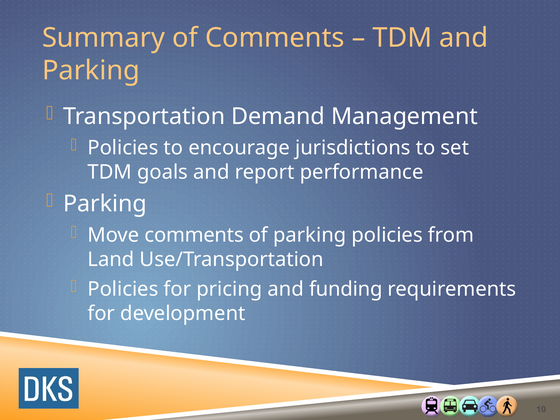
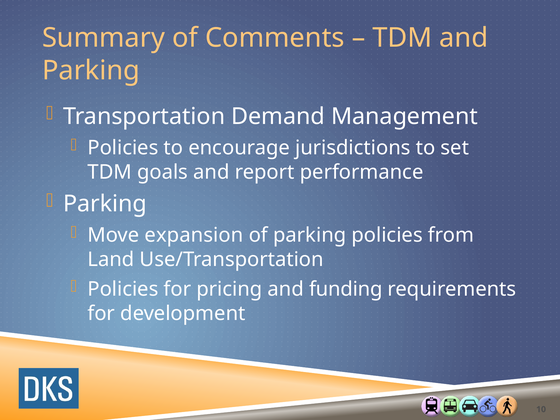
Move comments: comments -> expansion
